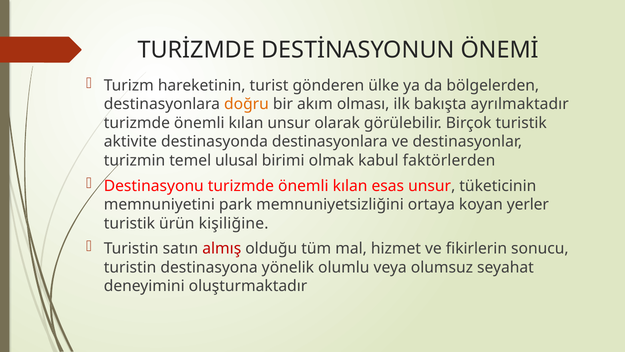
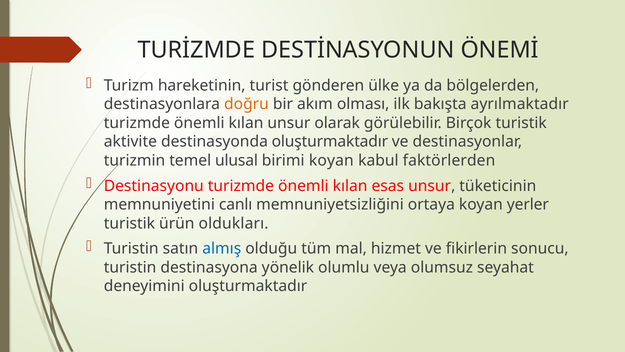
destinasyonda destinasyonlara: destinasyonlara -> oluşturmaktadır
birimi olmak: olmak -> koyan
park: park -> canlı
kişiliğine: kişiliğine -> oldukları
almış colour: red -> blue
